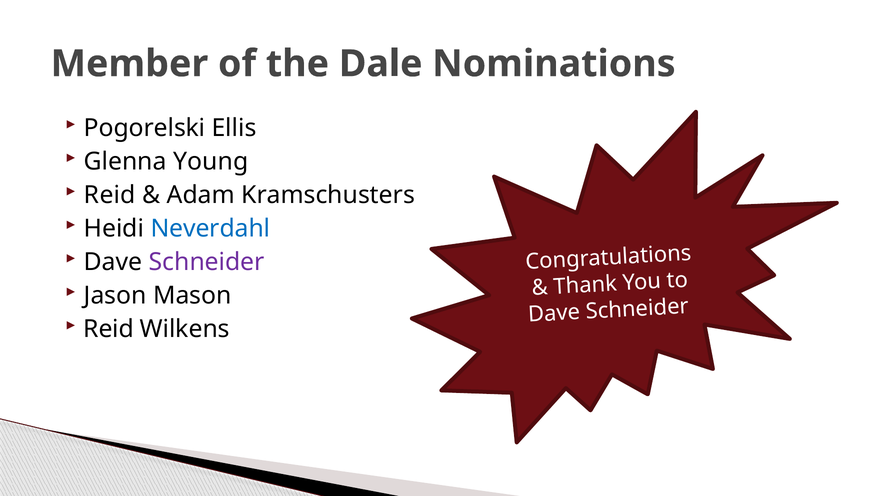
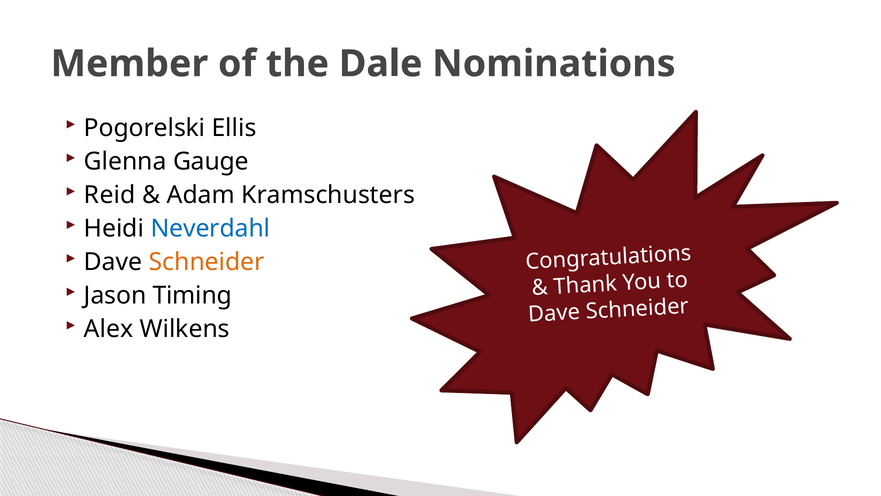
Young: Young -> Gauge
Schneider at (207, 262) colour: purple -> orange
Mason: Mason -> Timing
Reid at (109, 329): Reid -> Alex
